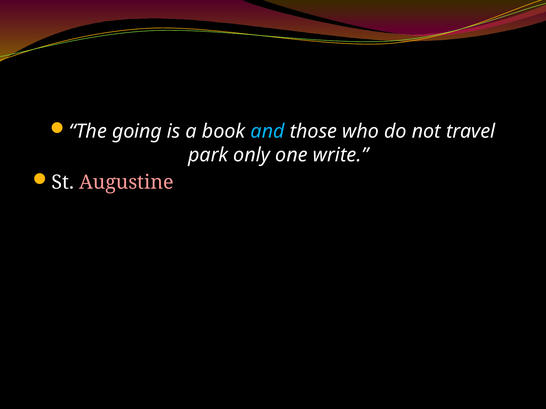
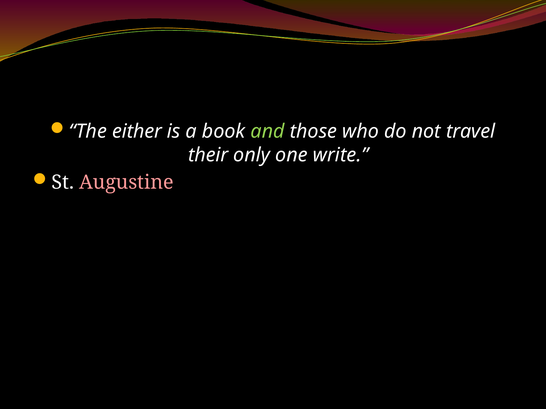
going: going -> either
and colour: light blue -> light green
park: park -> their
